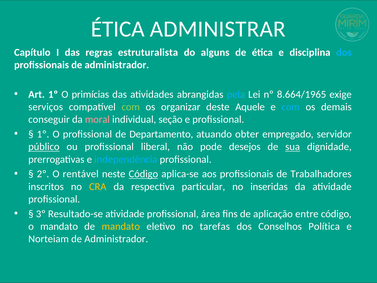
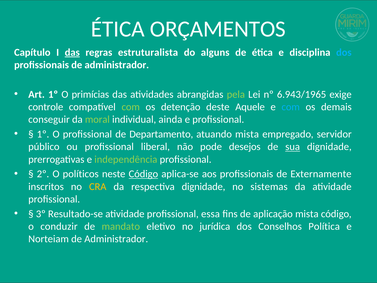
ADMINISTRAR: ADMINISTRAR -> ORÇAMENTOS
das at (72, 52) underline: none -> present
pela colour: light blue -> light green
8.664/1965: 8.664/1965 -> 6.943/1965
serviços: serviços -> controle
organizar: organizar -> detenção
moral colour: pink -> light green
seção: seção -> ainda
atuando obter: obter -> mista
público underline: present -> none
independência colour: light blue -> light green
rentável: rentável -> políticos
Trabalhadores: Trabalhadores -> Externamente
respectiva particular: particular -> dignidade
inseridas: inseridas -> sistemas
área: área -> essa
aplicação entre: entre -> mista
o mandato: mandato -> conduzir
mandato at (121, 226) colour: yellow -> light green
tarefas: tarefas -> jurídica
